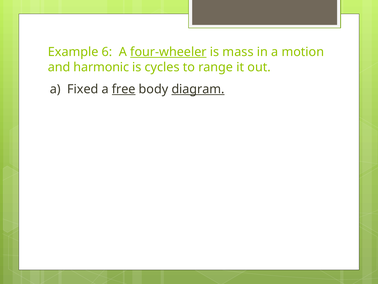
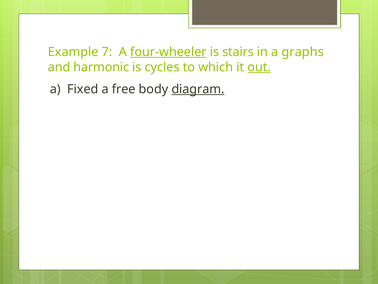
6: 6 -> 7
mass: mass -> stairs
motion: motion -> graphs
range: range -> which
out underline: none -> present
free underline: present -> none
